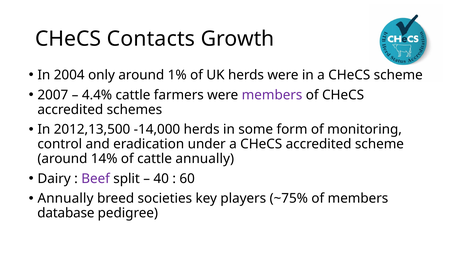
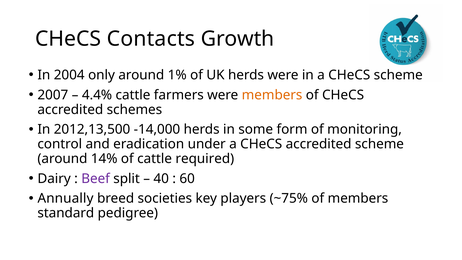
members at (272, 95) colour: purple -> orange
cattle annually: annually -> required
database: database -> standard
